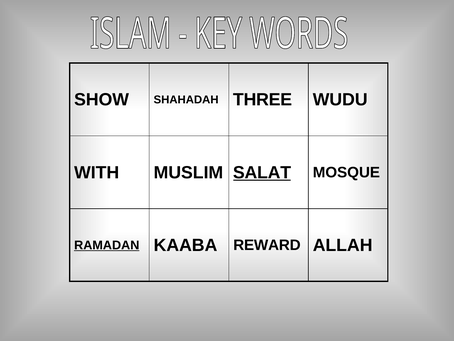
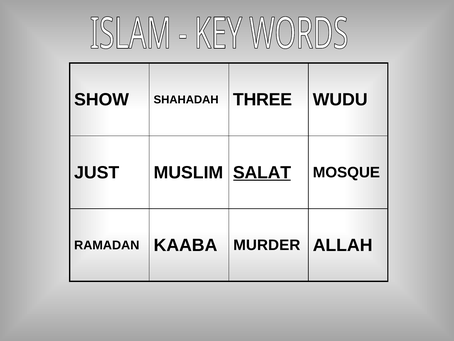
WITH: WITH -> JUST
RAMADAN underline: present -> none
REWARD: REWARD -> MURDER
